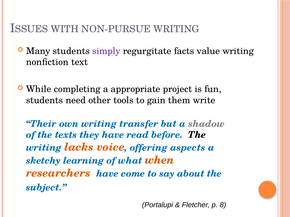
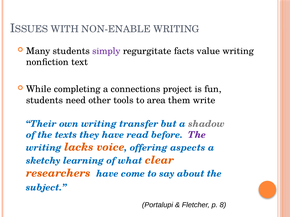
NON-PURSUE: NON-PURSUE -> NON-ENABLE
appropriate: appropriate -> connections
gain: gain -> area
The at (197, 135) colour: black -> purple
when: when -> clear
